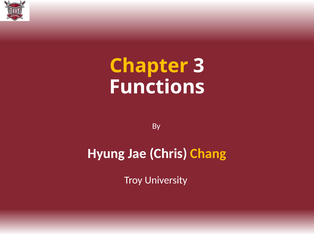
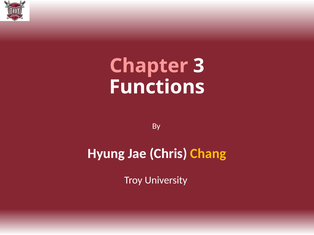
Chapter colour: yellow -> pink
